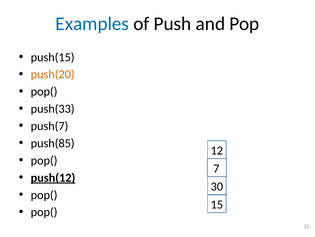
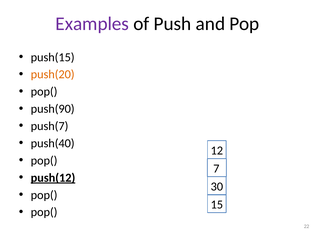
Examples colour: blue -> purple
push(33: push(33 -> push(90
push(85: push(85 -> push(40
